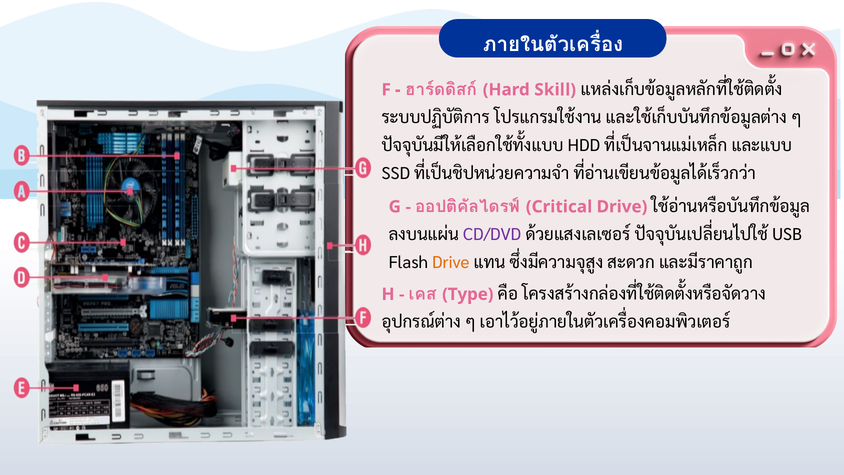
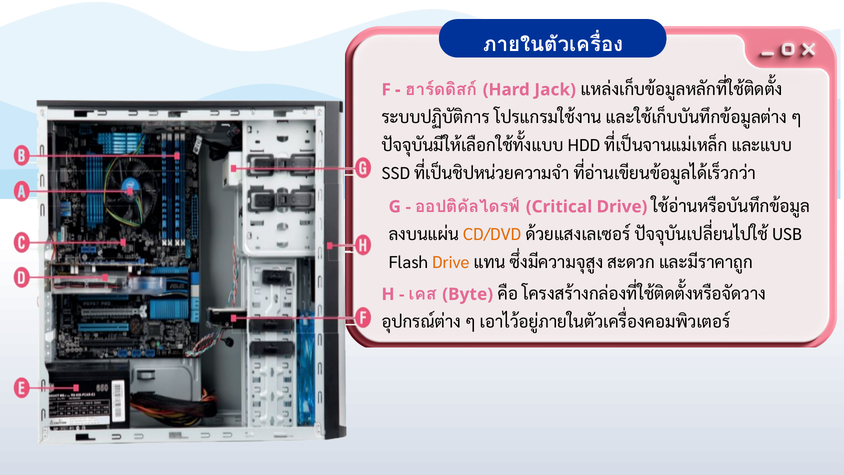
Skill: Skill -> Jack
CD/DVD colour: purple -> orange
Type: Type -> Byte
